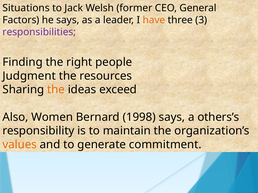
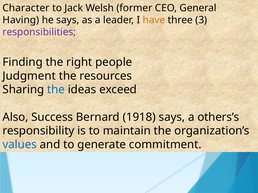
Situations: Situations -> Character
Factors: Factors -> Having
the at (56, 90) colour: orange -> blue
Women: Women -> Success
1998: 1998 -> 1918
values colour: orange -> blue
